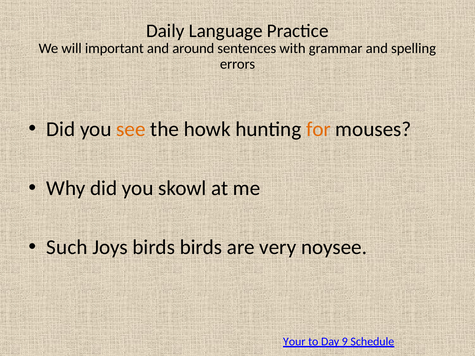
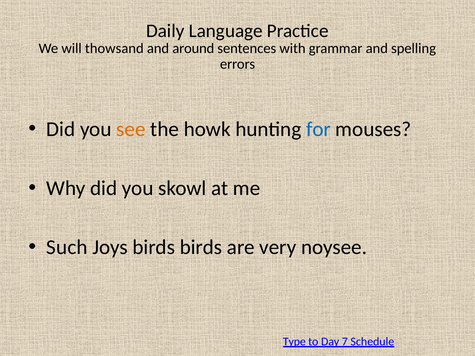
important: important -> thowsand
for colour: orange -> blue
Your: Your -> Type
9: 9 -> 7
